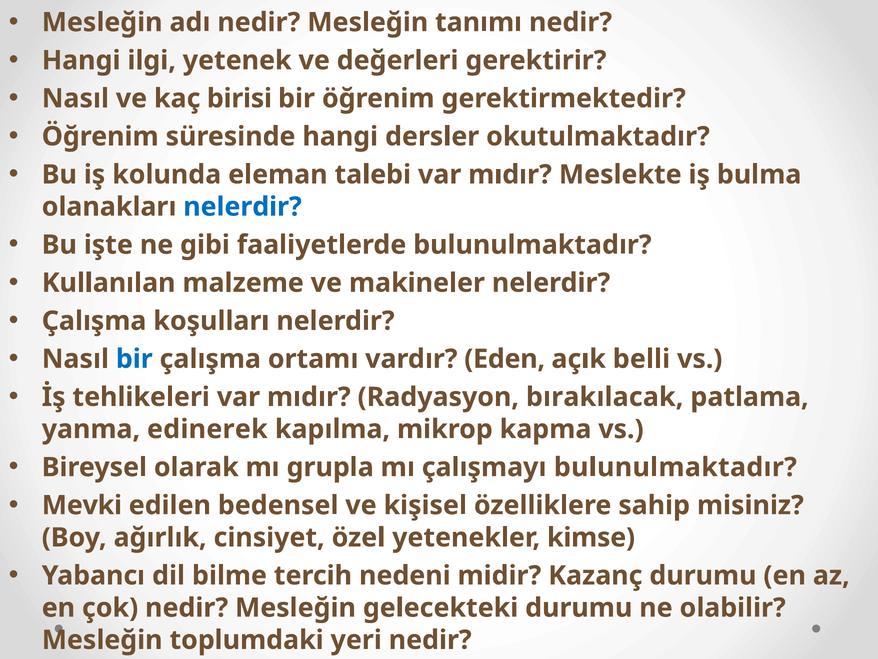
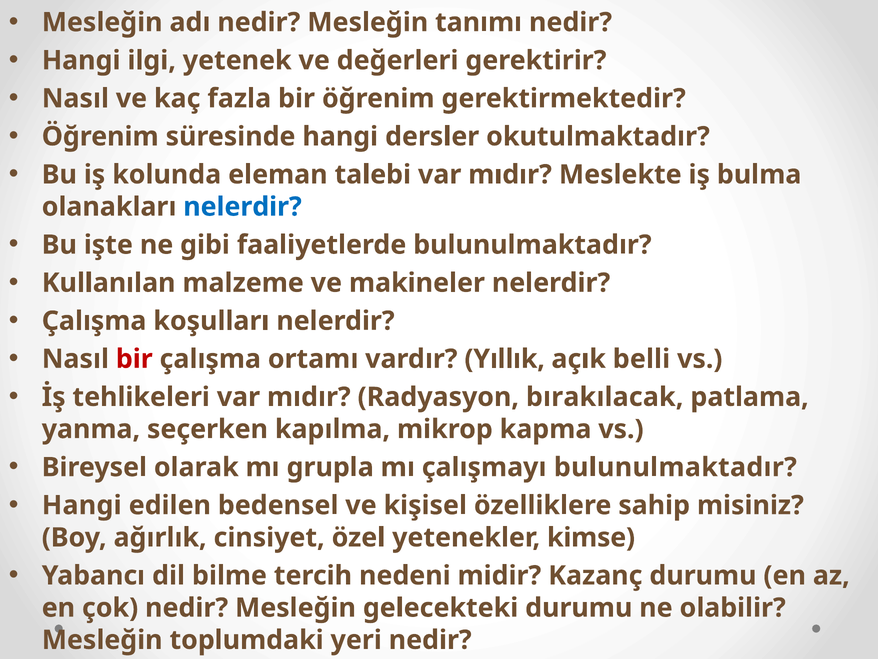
birisi: birisi -> fazla
bir at (134, 359) colour: blue -> red
Eden: Eden -> Yıllık
edinerek: edinerek -> seçerken
Mevki at (82, 505): Mevki -> Hangi
